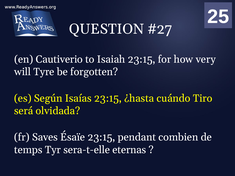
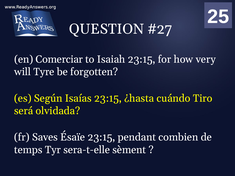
Cautiverio: Cautiverio -> Comerciar
eternas: eternas -> sèment
